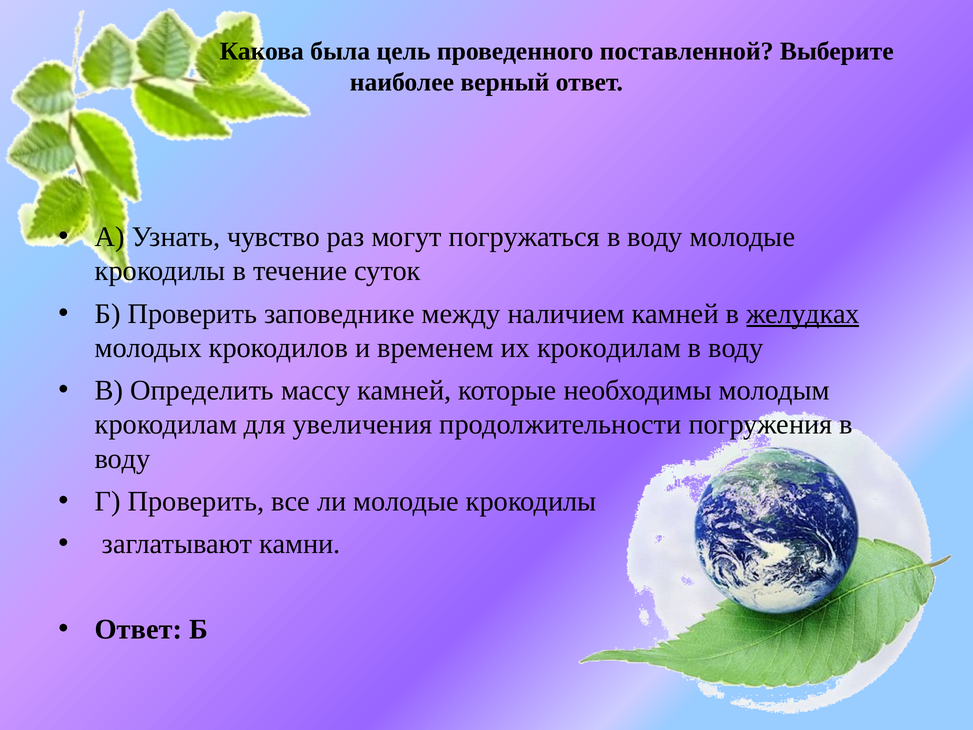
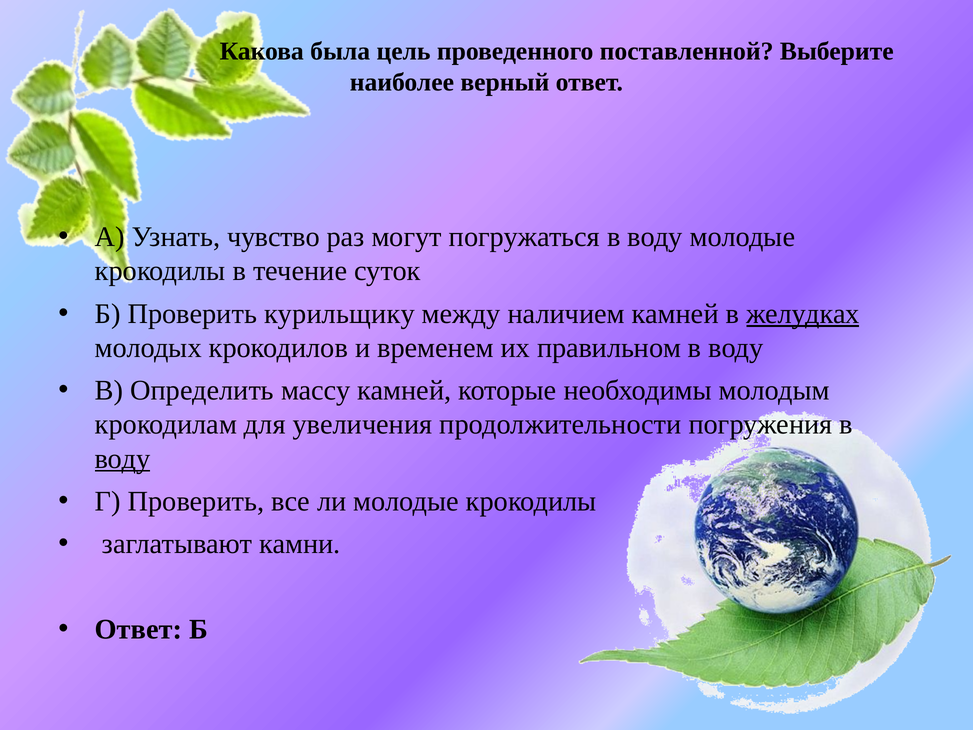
заповеднике: заповеднике -> курильщику
их крокодилам: крокодилам -> правильном
воду at (123, 459) underline: none -> present
